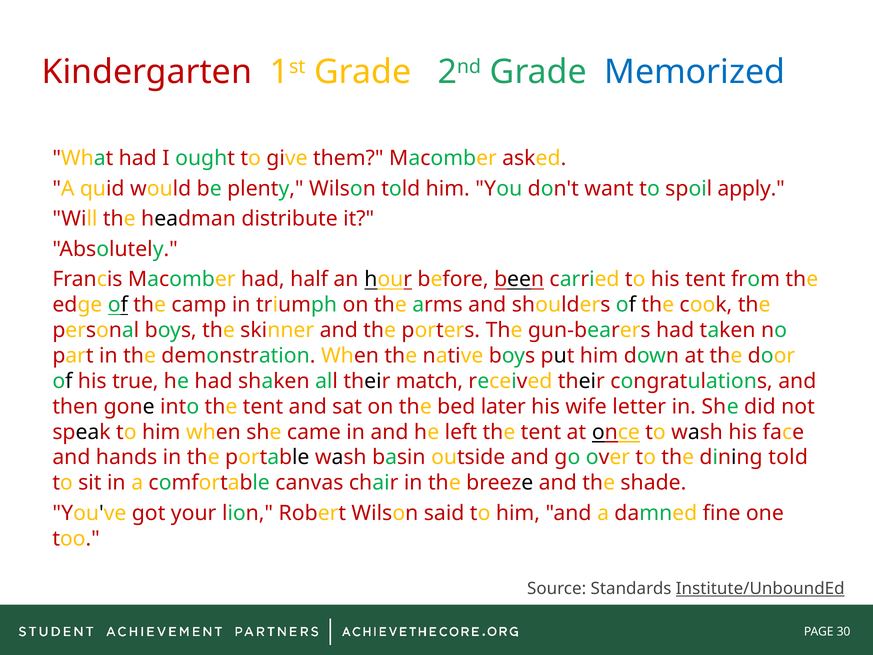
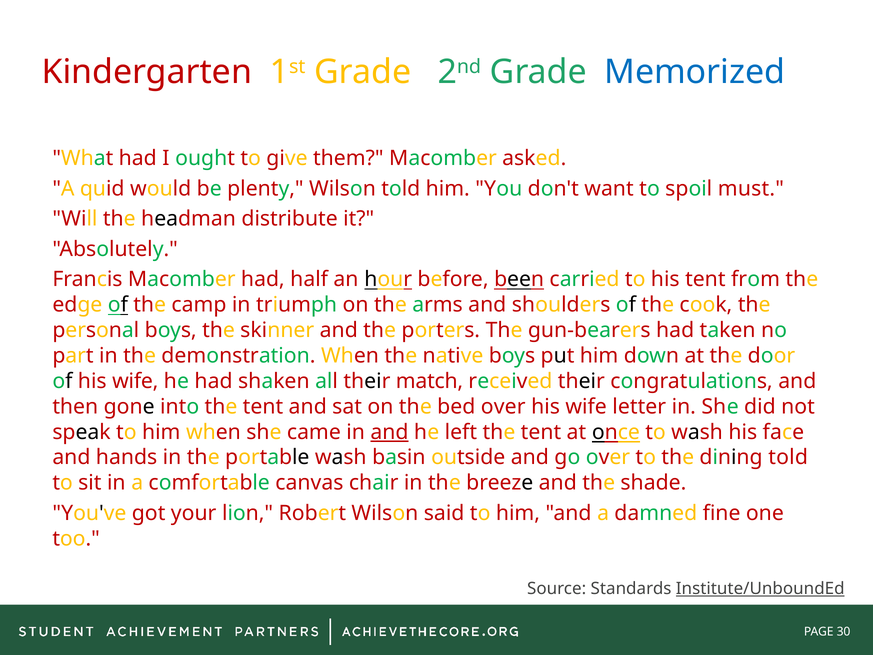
apply: apply -> must
of his true: true -> wife
bed later: later -> over
and at (389, 432) underline: none -> present
